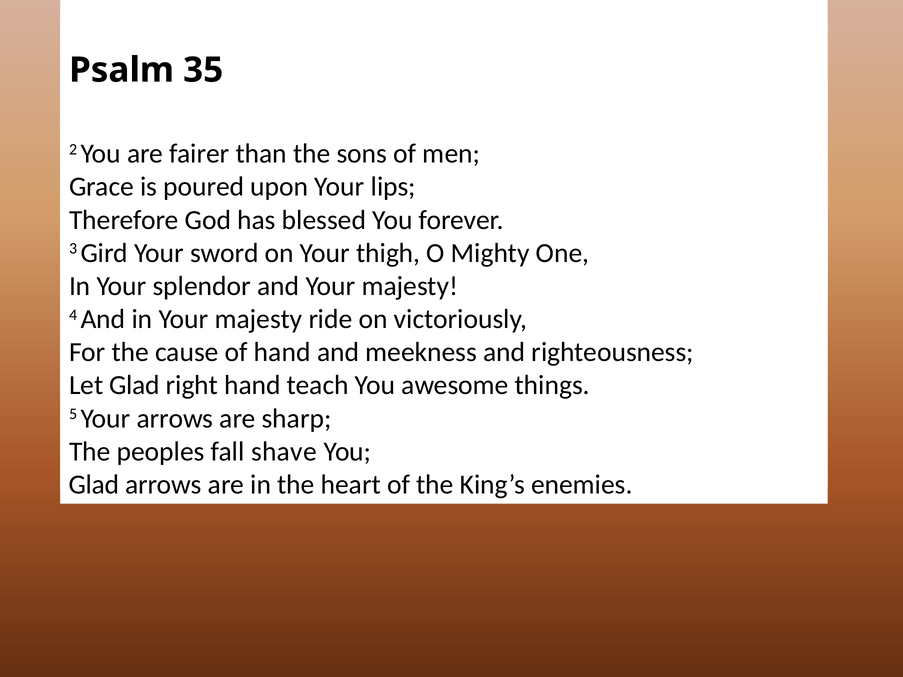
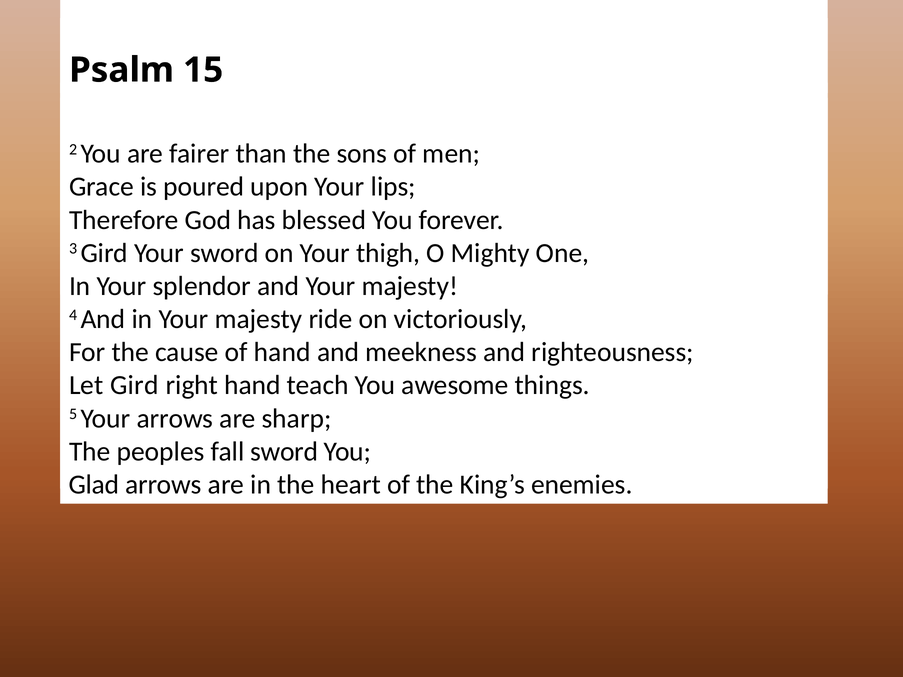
35: 35 -> 15
Let Glad: Glad -> Gird
fall shave: shave -> sword
